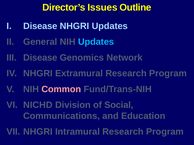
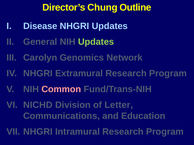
Issues: Issues -> Chung
Updates at (96, 42) colour: light blue -> light green
Disease at (40, 58): Disease -> Carolyn
Social: Social -> Letter
